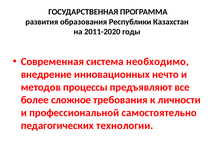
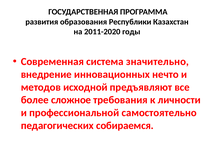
необходимо: необходимо -> значительно
процессы: процессы -> исходной
технологии: технологии -> собираемся
